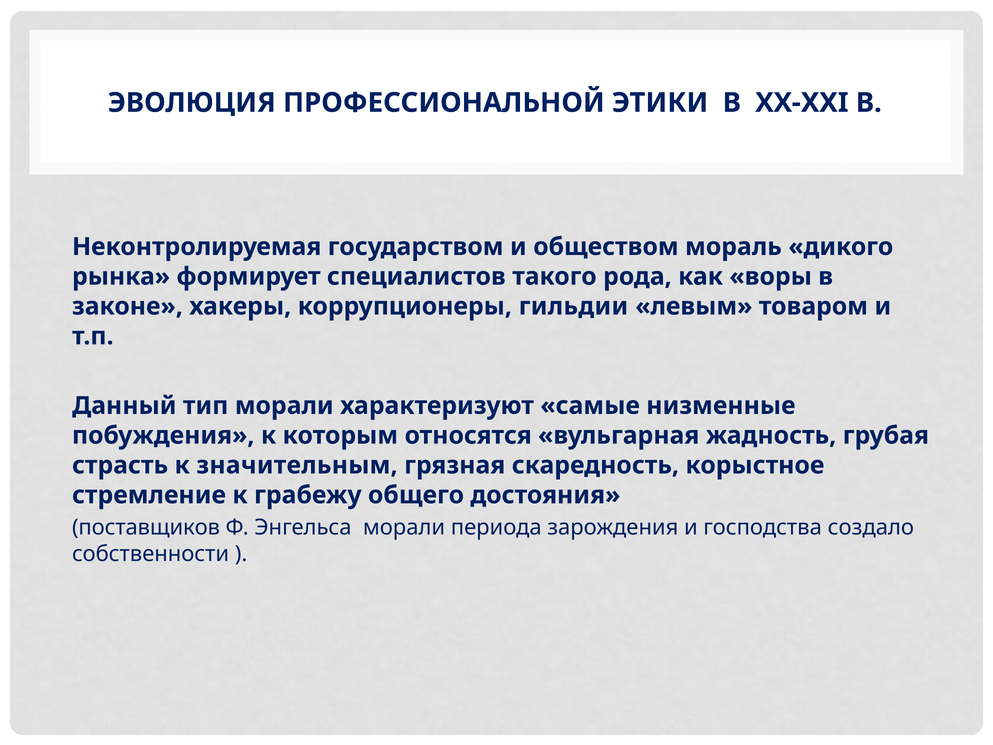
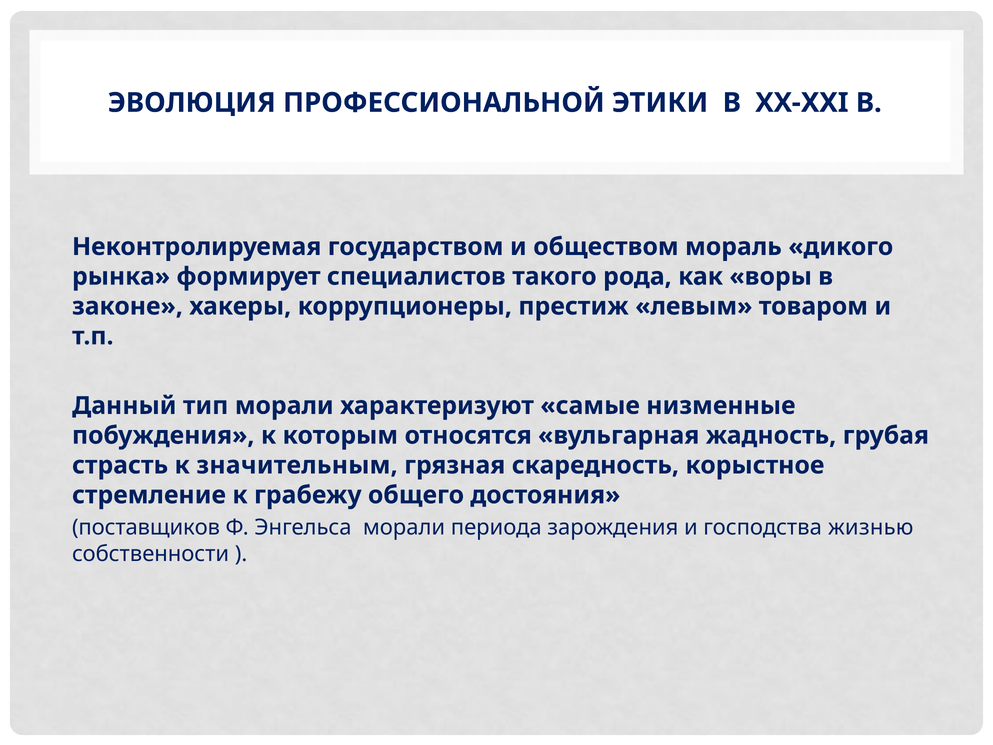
гильдии: гильдии -> престиж
создало: создало -> жизнью
